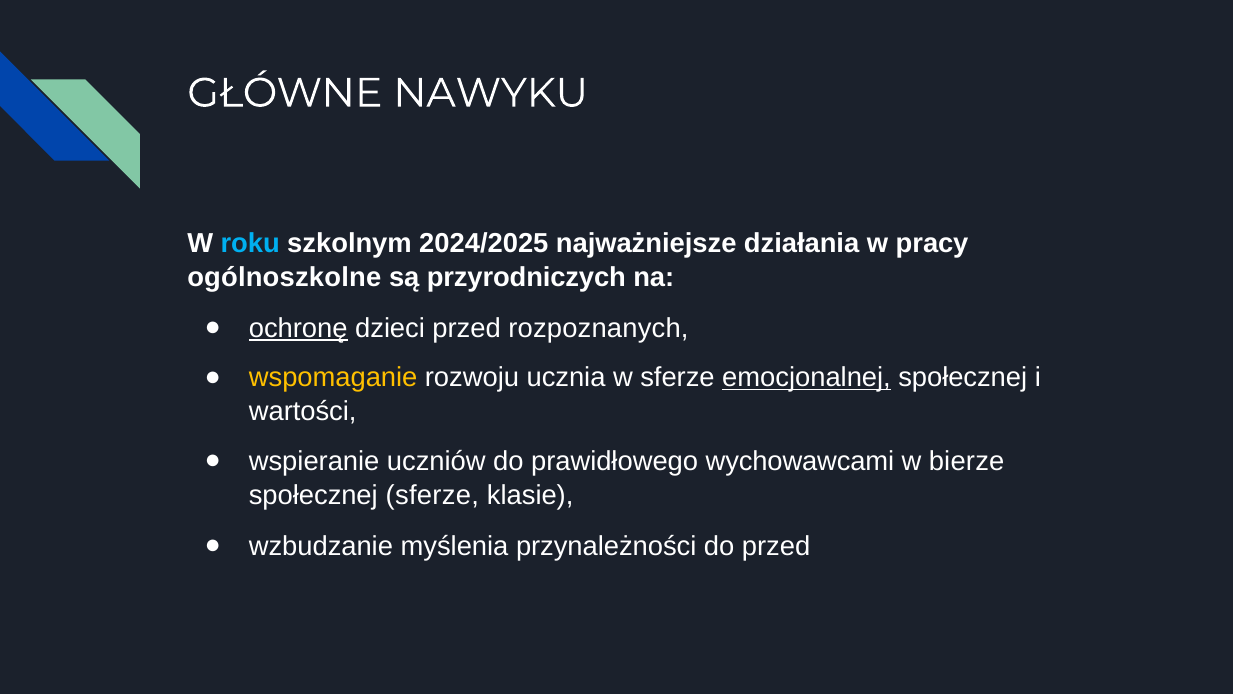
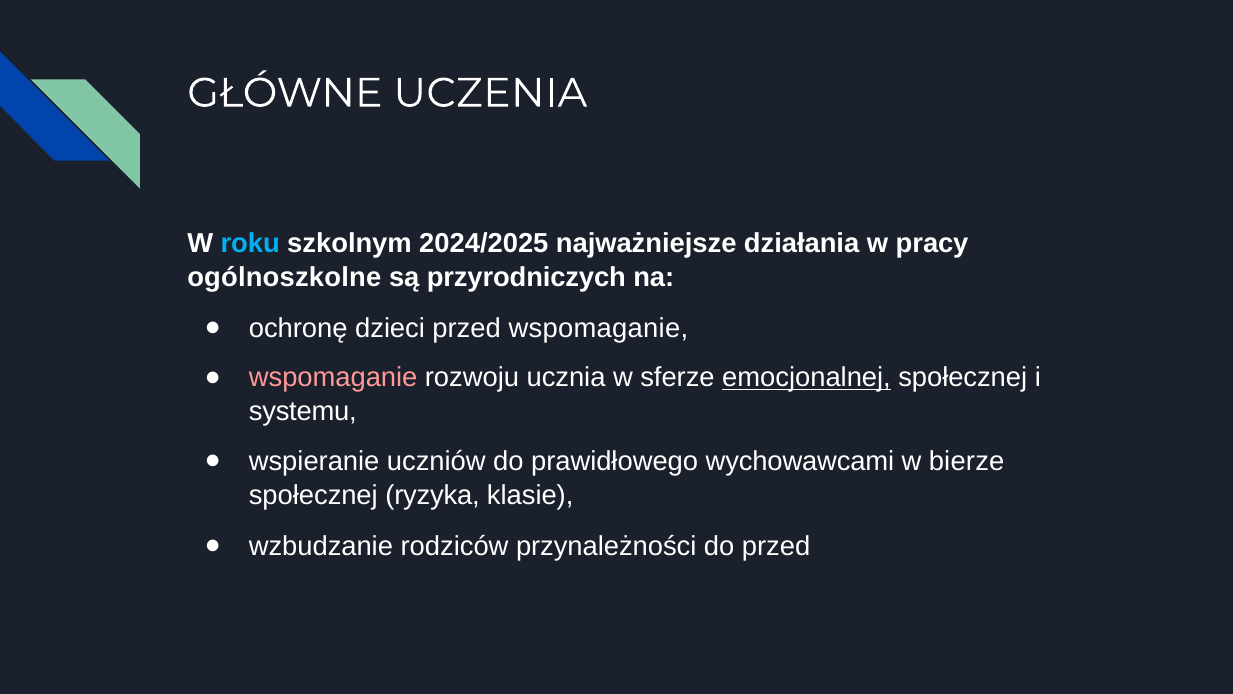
NAWYKU: NAWYKU -> UCZENIA
ochronę underline: present -> none
przed rozpoznanych: rozpoznanych -> wspomaganie
wspomaganie at (333, 377) colour: yellow -> pink
wartości: wartości -> systemu
społecznej sferze: sferze -> ryzyka
myślenia: myślenia -> rodziców
